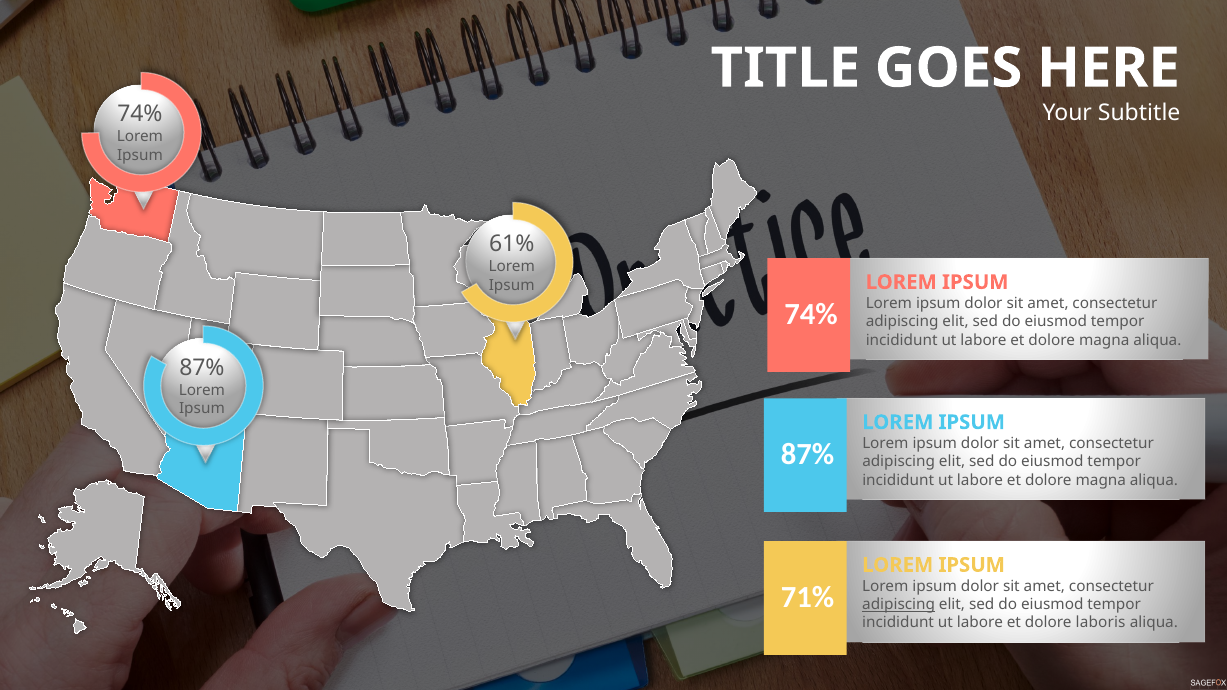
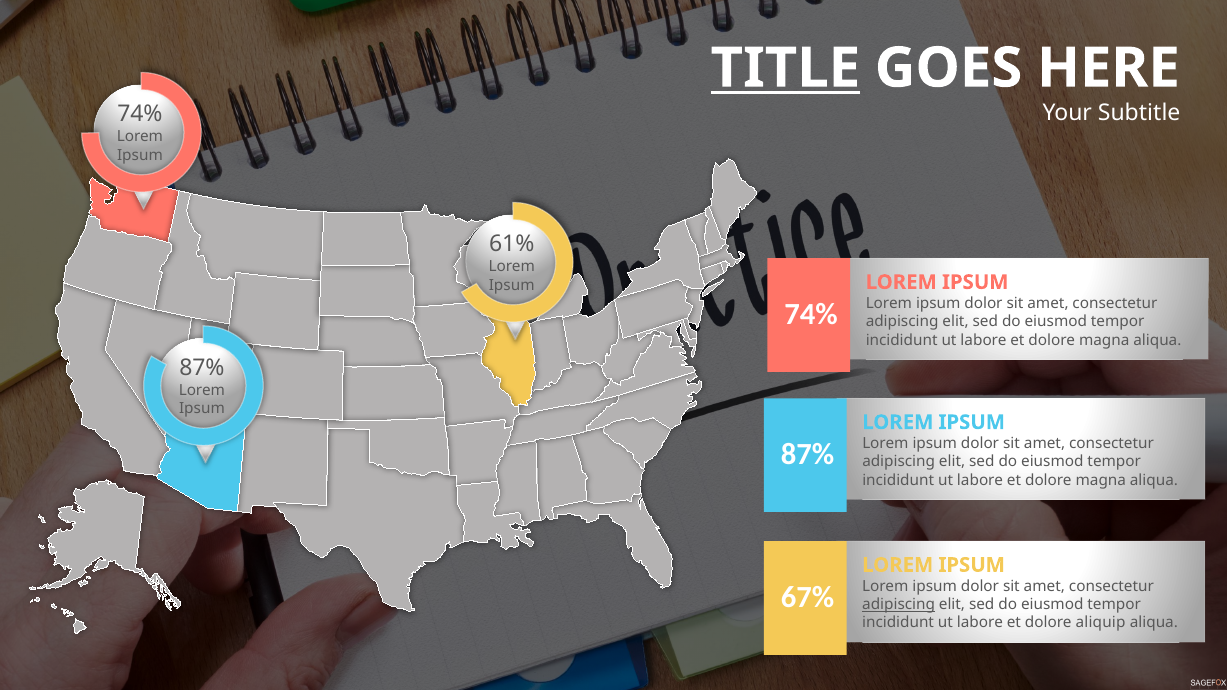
TITLE underline: none -> present
71%: 71% -> 67%
laboris: laboris -> aliquip
